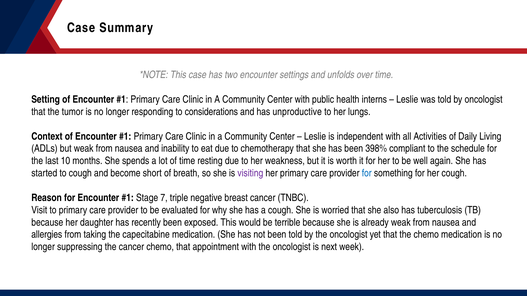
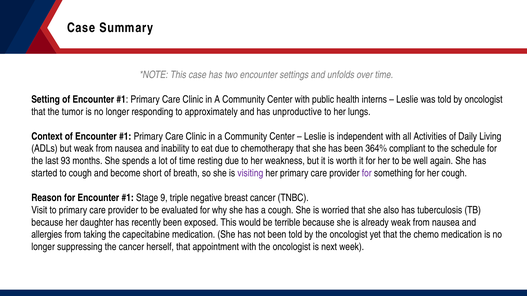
considerations: considerations -> approximately
398%: 398% -> 364%
10: 10 -> 93
for at (367, 173) colour: blue -> purple
7: 7 -> 9
cancer chemo: chemo -> herself
